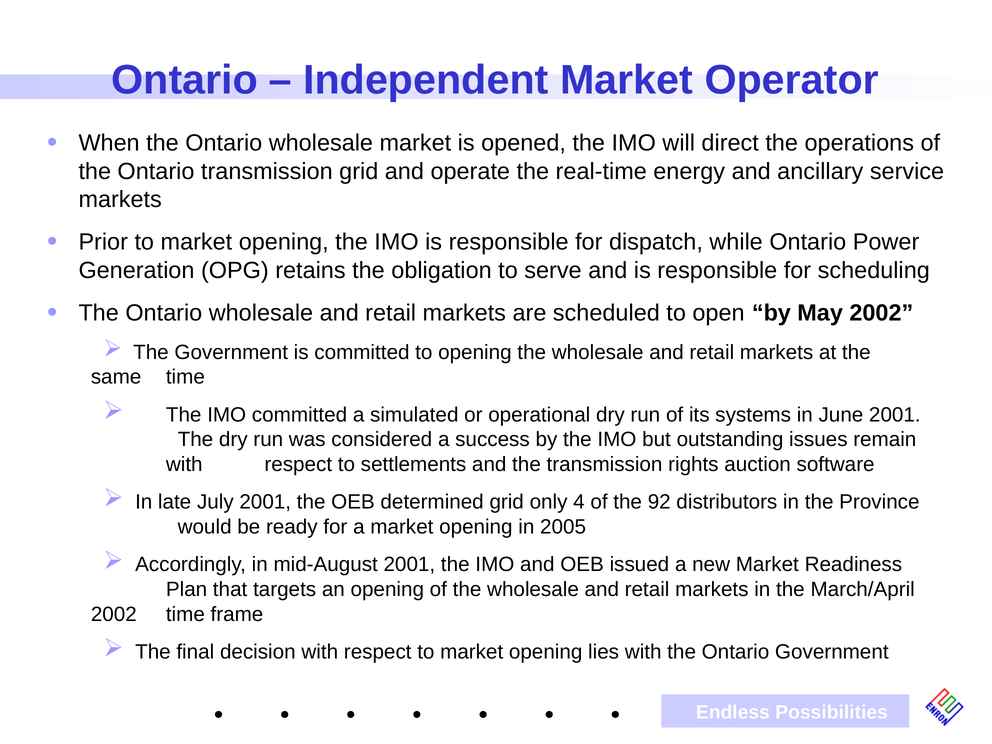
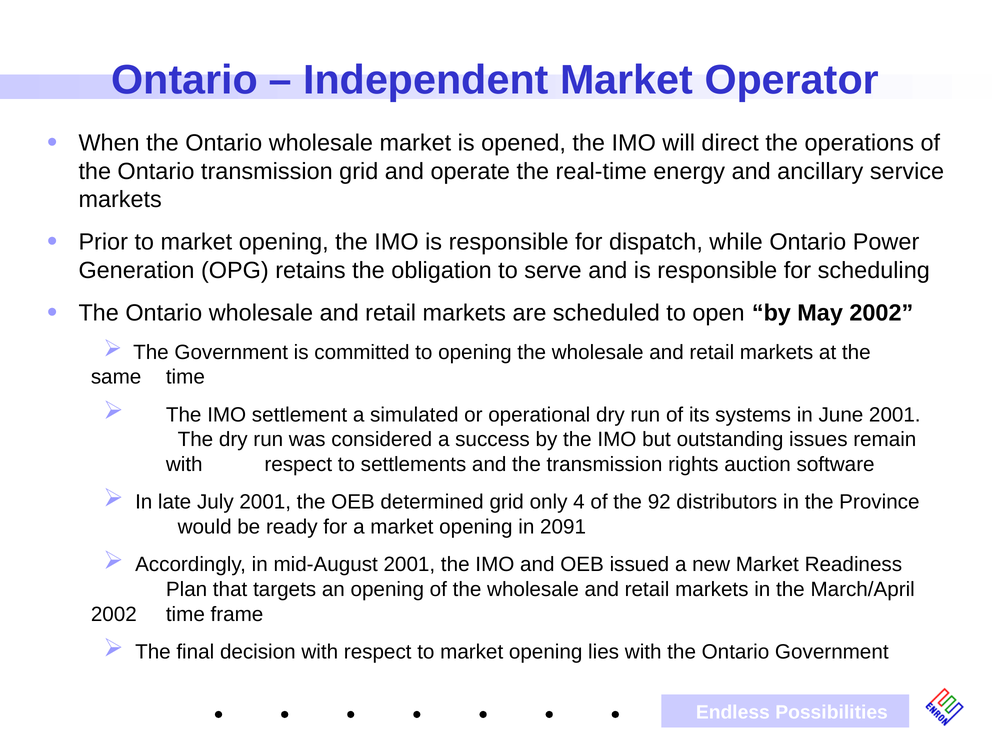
IMO committed: committed -> settlement
2005: 2005 -> 2091
